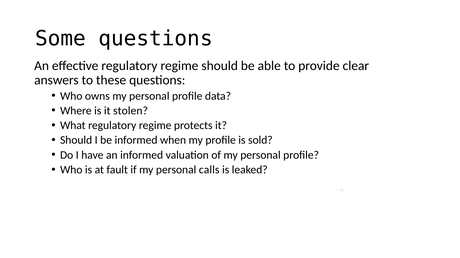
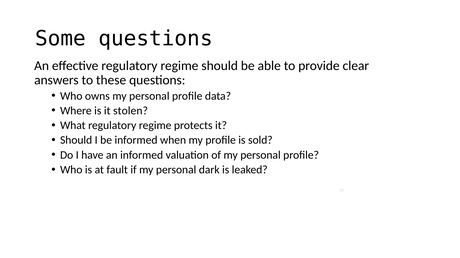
calls: calls -> dark
